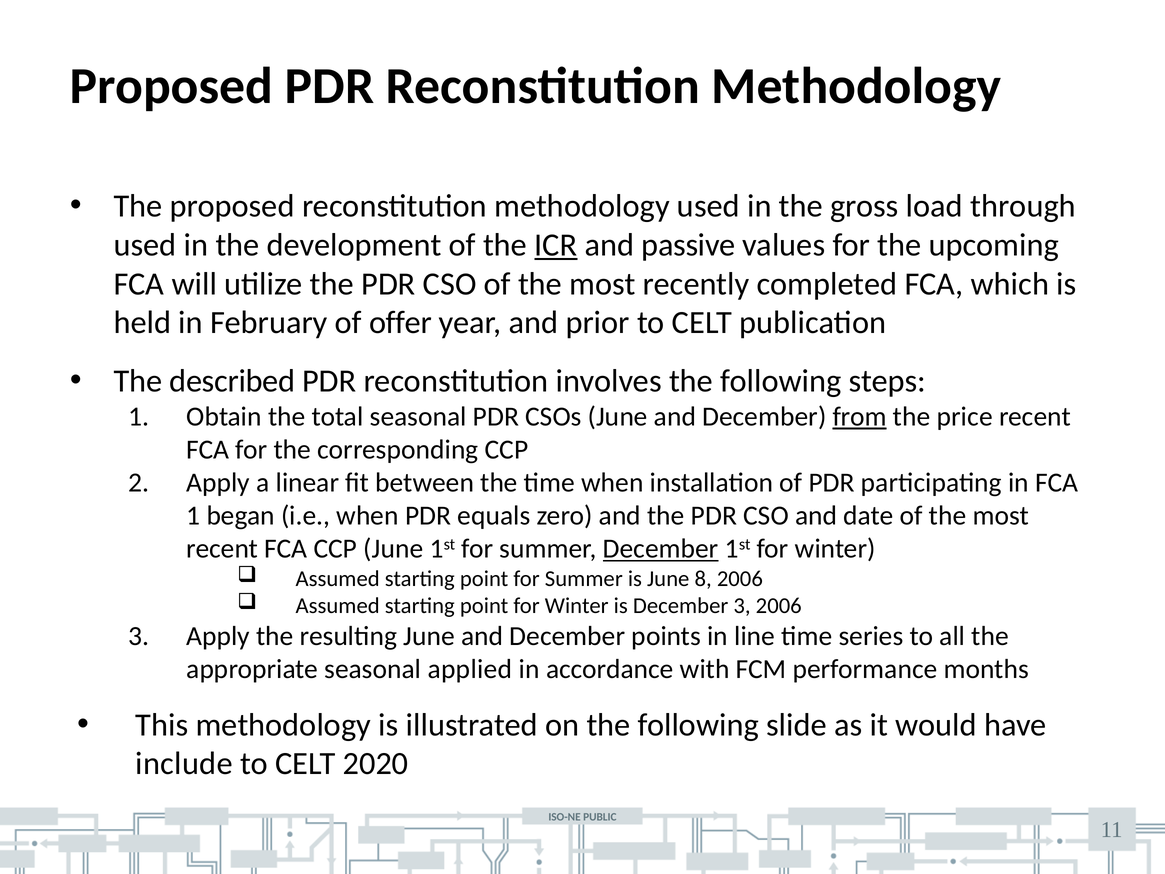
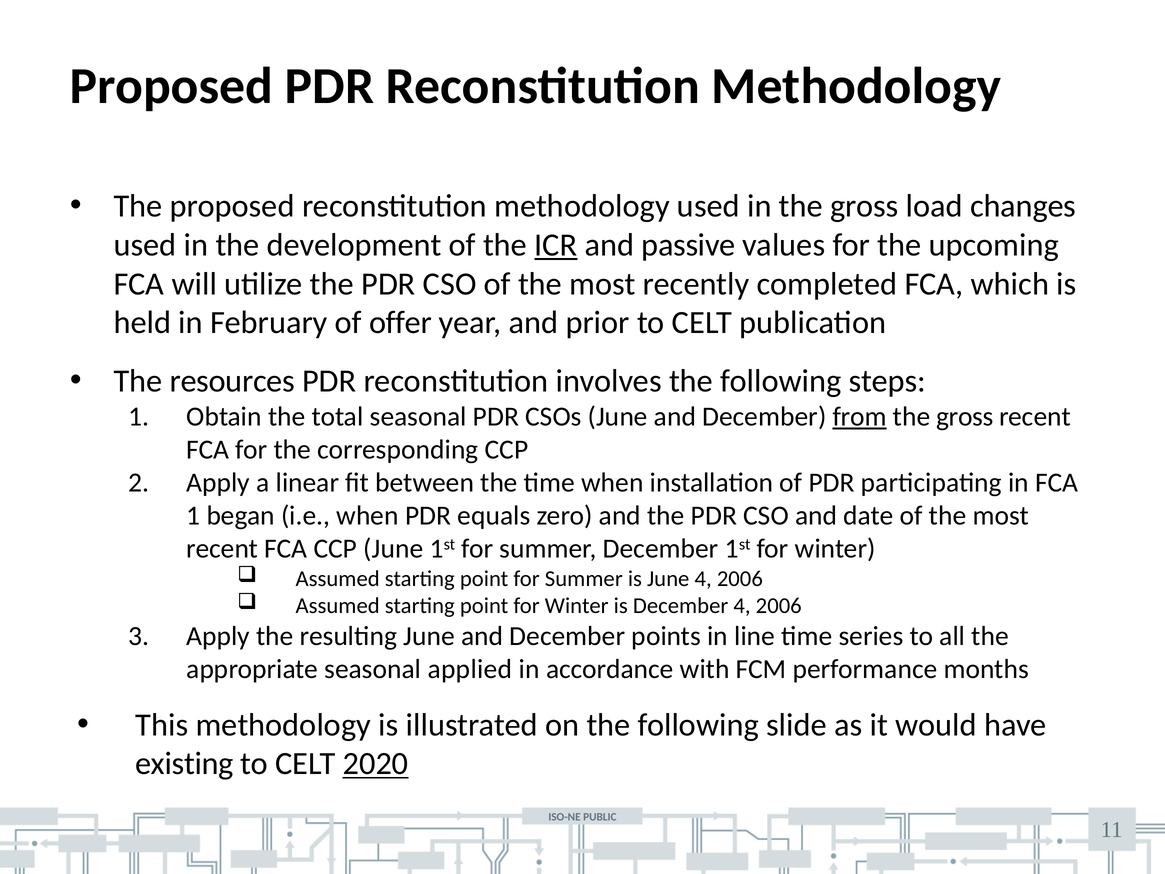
through: through -> changes
described: described -> resources
price at (965, 417): price -> gross
December at (661, 549) underline: present -> none
June 8: 8 -> 4
December 3: 3 -> 4
include: include -> existing
2020 underline: none -> present
